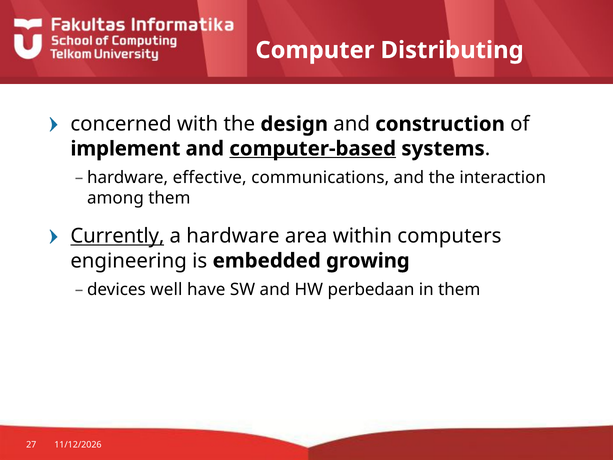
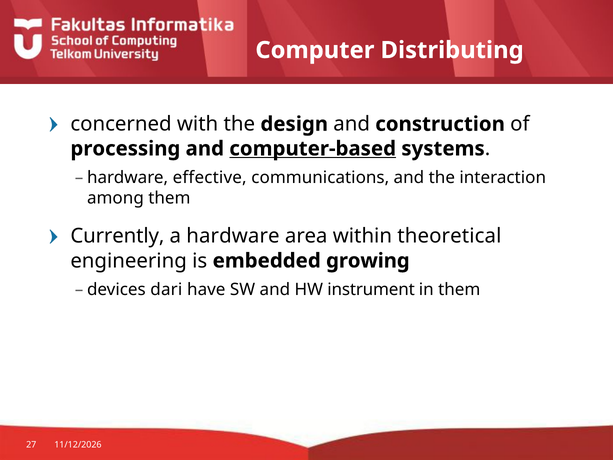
implement: implement -> processing
Currently underline: present -> none
computers: computers -> theoretical
well: well -> dari
perbedaan: perbedaan -> instrument
